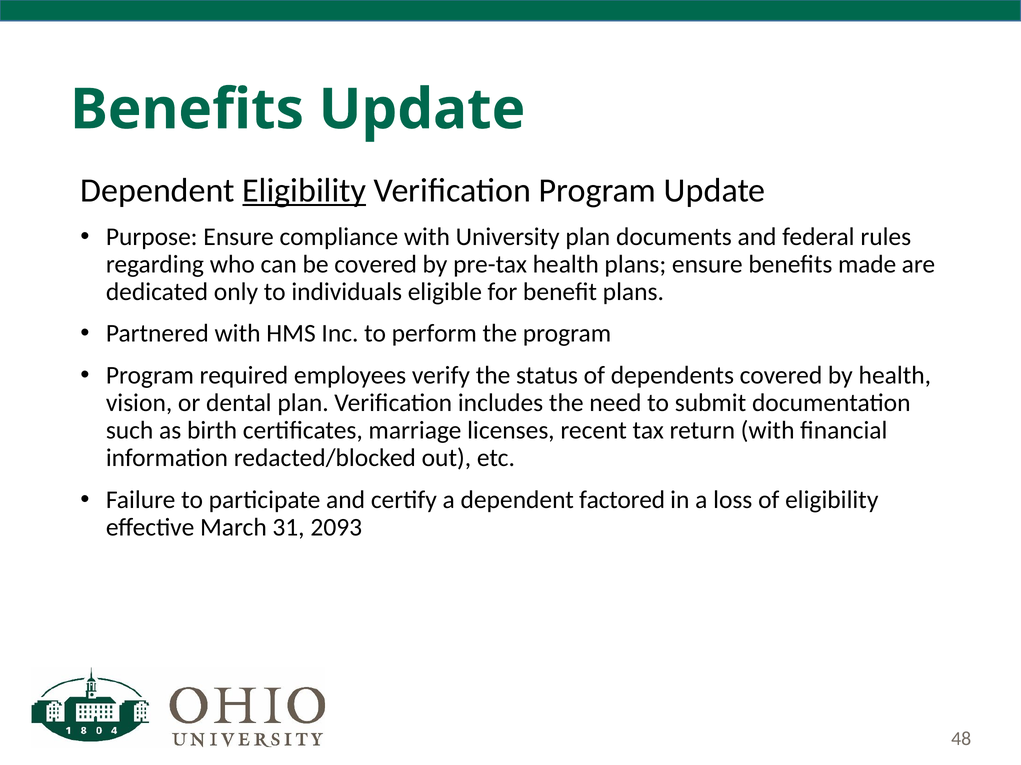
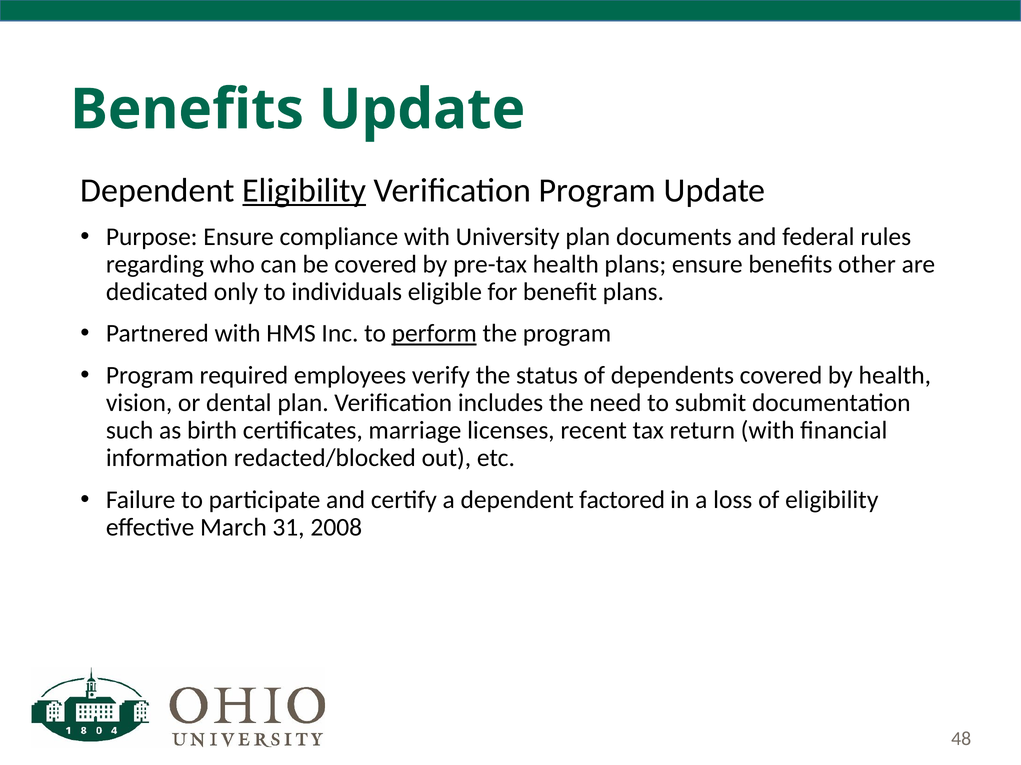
made: made -> other
perform underline: none -> present
2093: 2093 -> 2008
